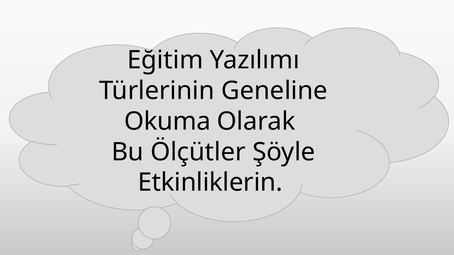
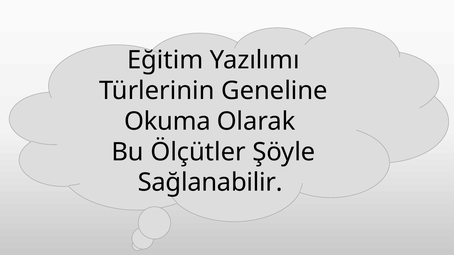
Etkinliklerin: Etkinliklerin -> Sağlanabilir
